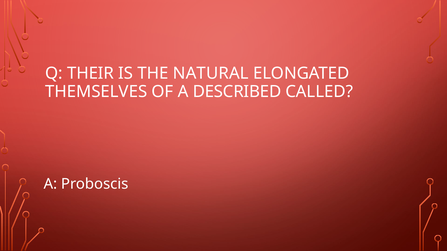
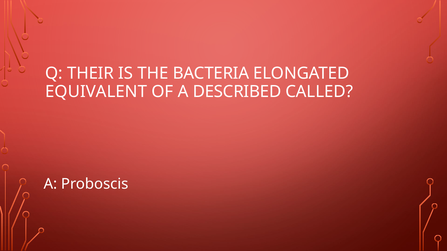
NATURAL: NATURAL -> BACTERIA
THEMSELVES: THEMSELVES -> EQUIVALENT
